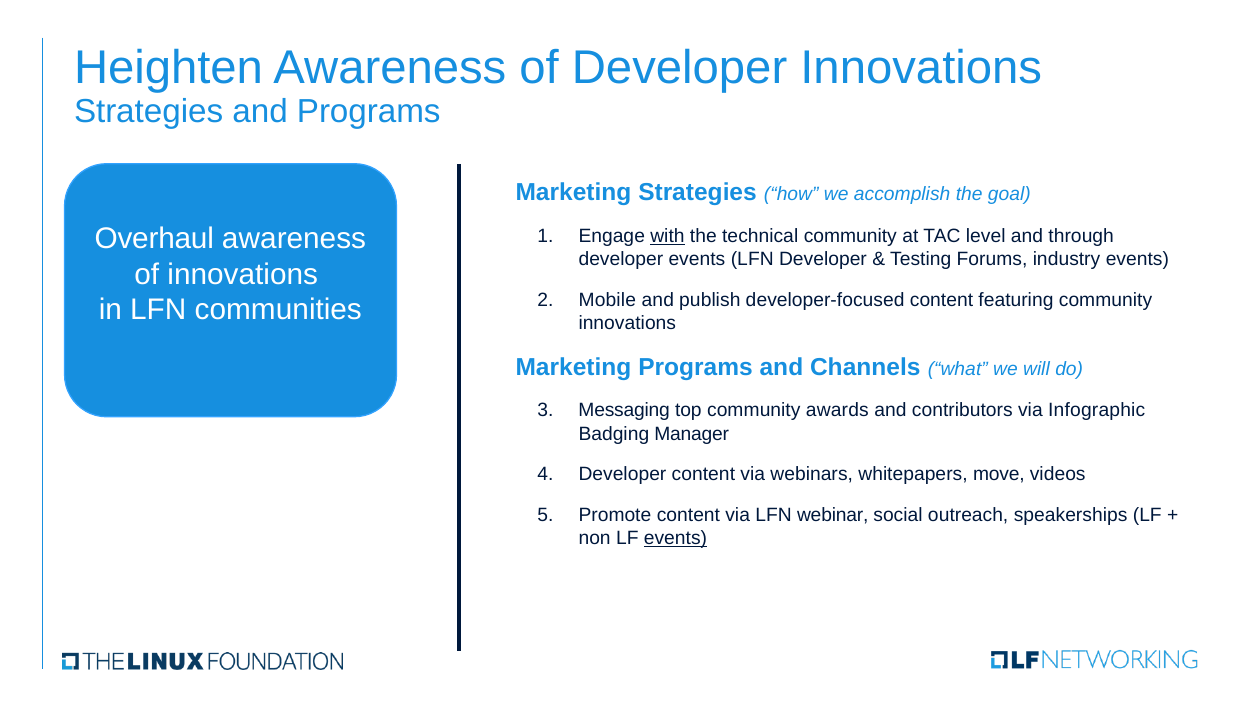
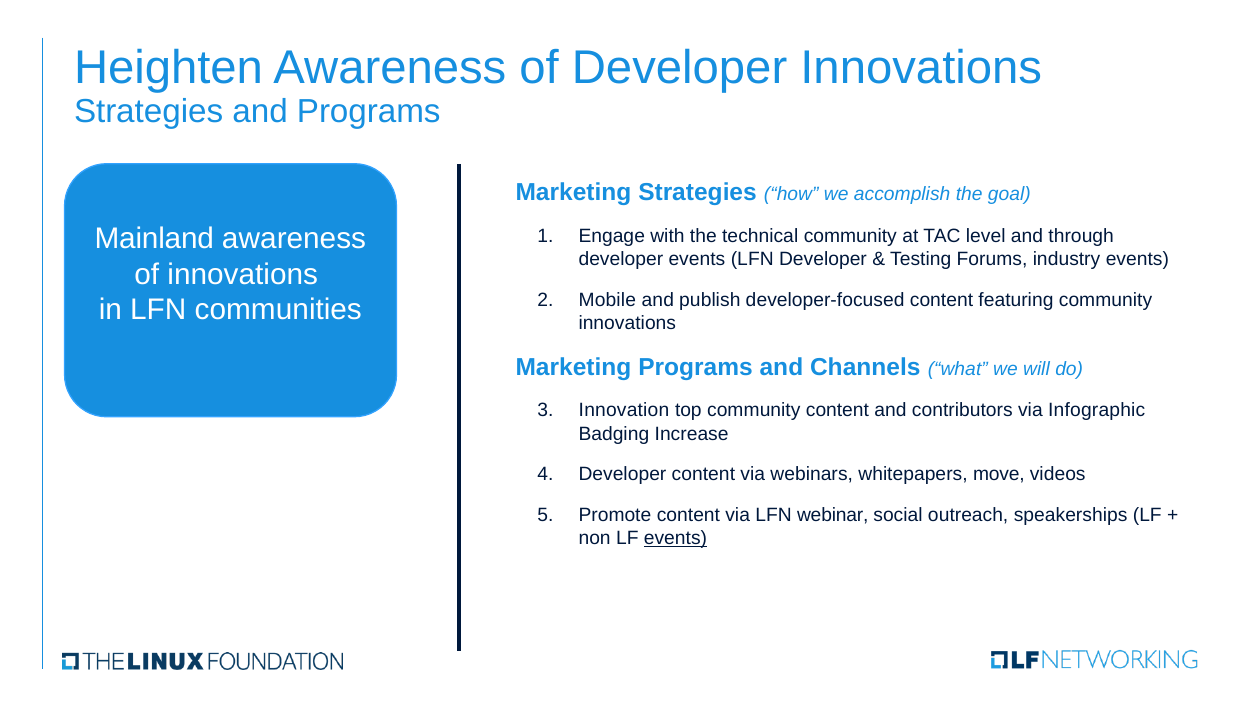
Overhaul: Overhaul -> Mainland
with underline: present -> none
Messaging: Messaging -> Innovation
community awards: awards -> content
Manager: Manager -> Increase
